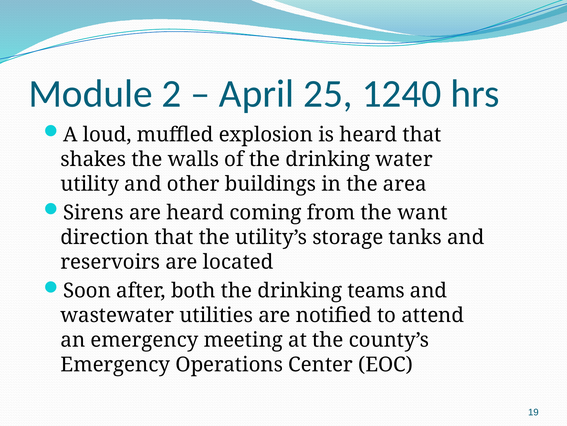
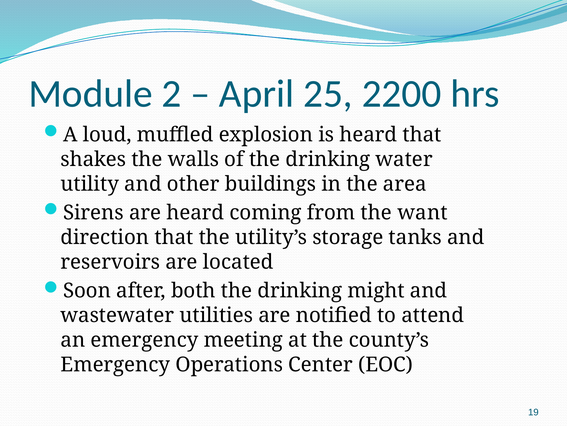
1240: 1240 -> 2200
teams: teams -> might
